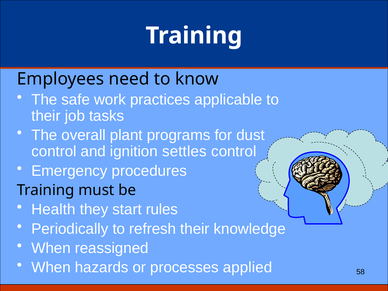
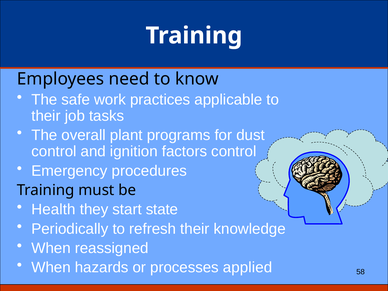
settles: settles -> factors
rules: rules -> state
